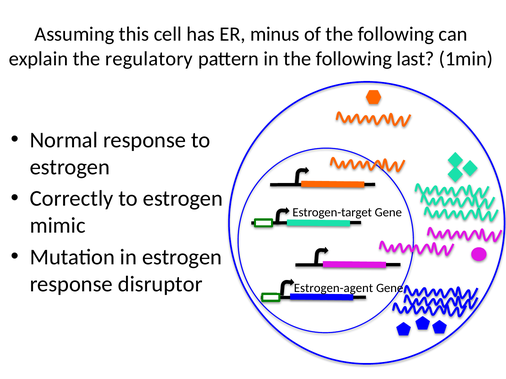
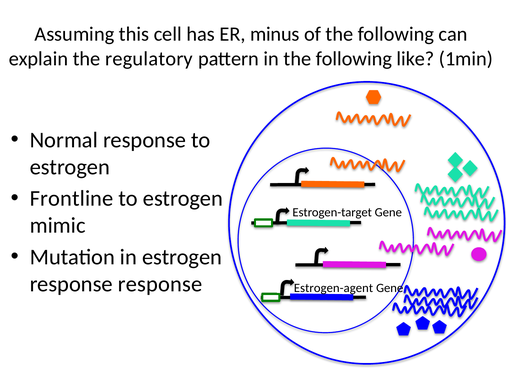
last: last -> like
Correctly: Correctly -> Frontline
response disruptor: disruptor -> response
